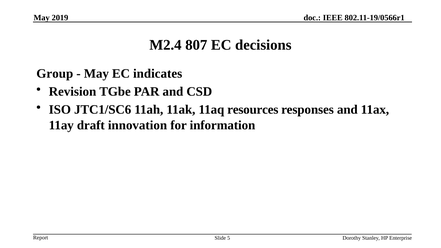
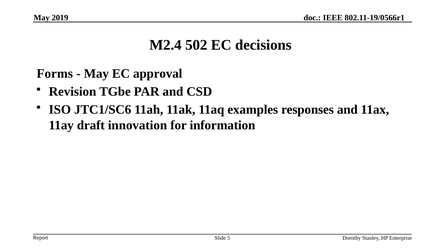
807: 807 -> 502
Group: Group -> Forms
indicates: indicates -> approval
resources: resources -> examples
